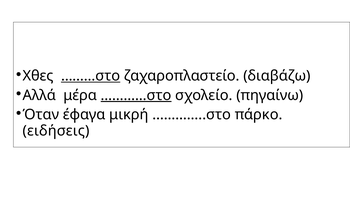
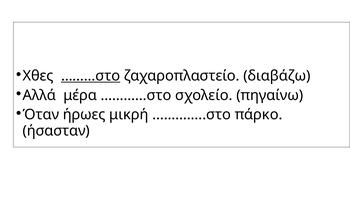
…………στο underline: present -> none
έφαγα: έφαγα -> ήρωες
ειδήσεις: ειδήσεις -> ήσασταν
